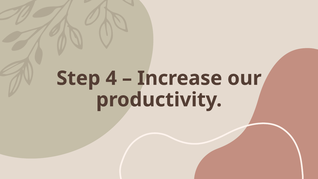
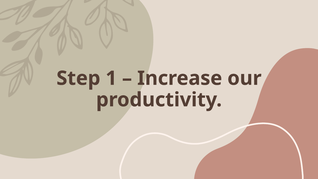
4: 4 -> 1
